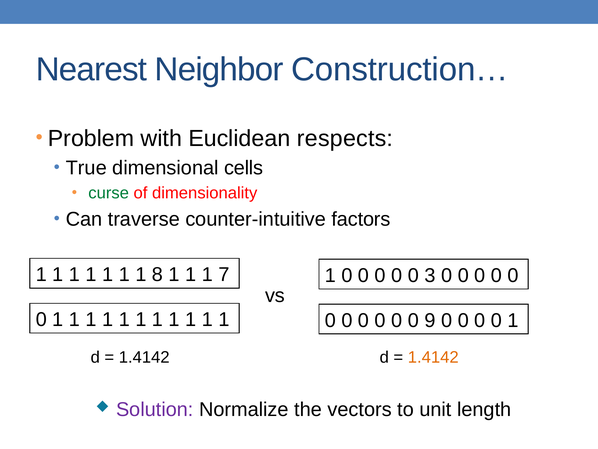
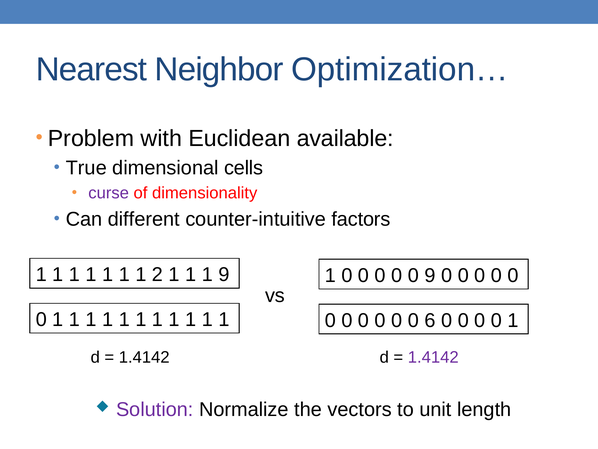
Construction…: Construction… -> Optimization…
respects: respects -> available
curse colour: green -> purple
traverse: traverse -> different
8: 8 -> 2
1 7: 7 -> 9
0 3: 3 -> 9
9: 9 -> 6
1.4142 at (433, 357) colour: orange -> purple
